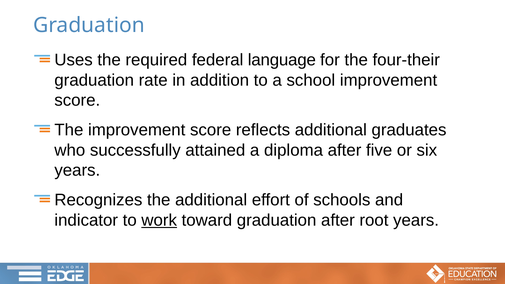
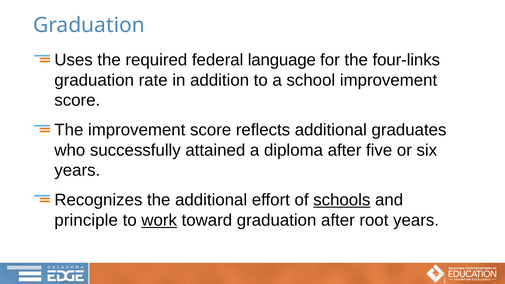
four-their: four-their -> four-links
schools underline: none -> present
indicator: indicator -> principle
